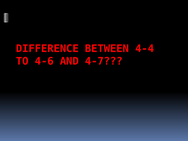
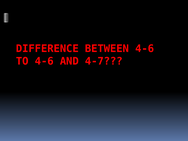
BETWEEN 4-4: 4-4 -> 4-6
